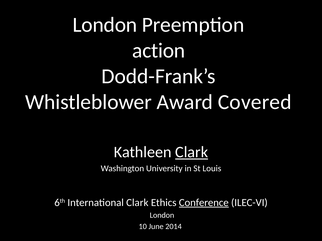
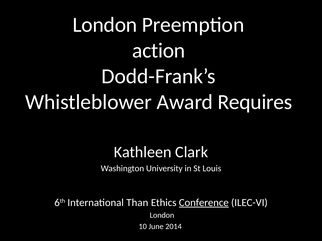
Covered: Covered -> Requires
Clark at (192, 152) underline: present -> none
International Clark: Clark -> Than
